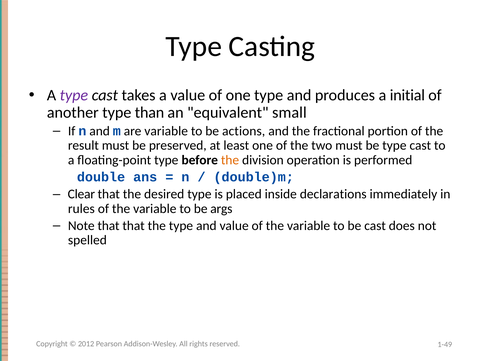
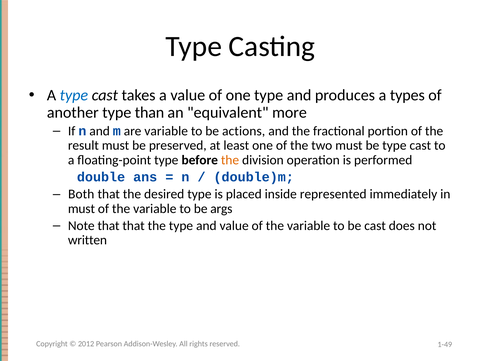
type at (74, 95) colour: purple -> blue
initial: initial -> types
small: small -> more
Clear: Clear -> Both
declarations: declarations -> represented
rules at (81, 208): rules -> must
spelled: spelled -> written
